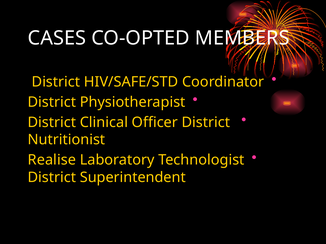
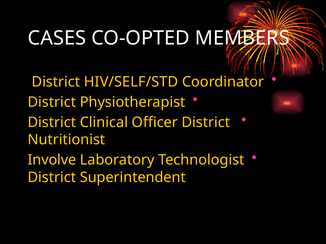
HIV/SAFE/STD: HIV/SAFE/STD -> HIV/SELF/STD
Realise: Realise -> Involve
